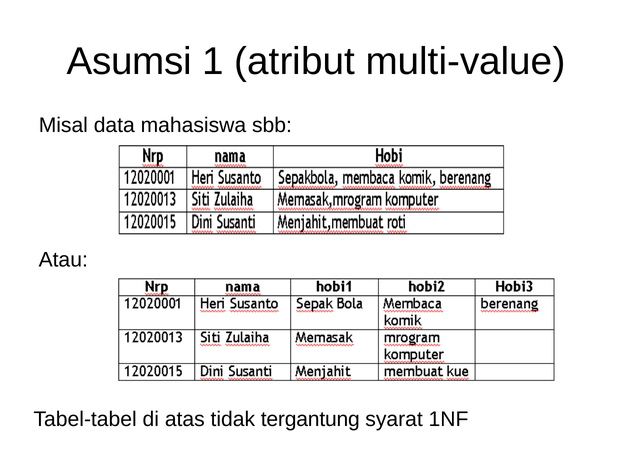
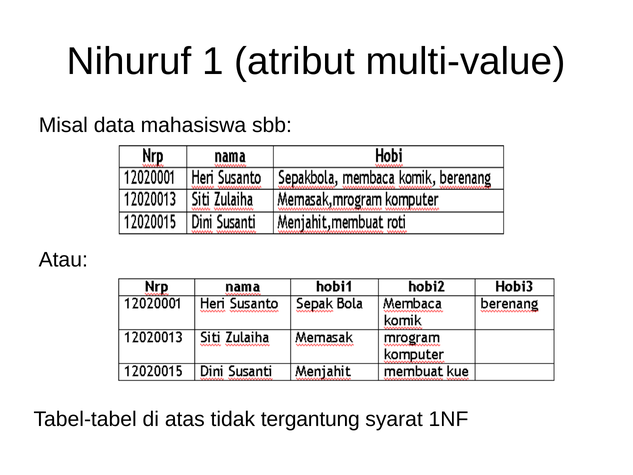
Asumsi: Asumsi -> Nihuruf
